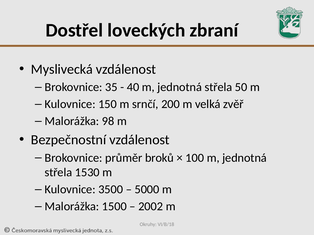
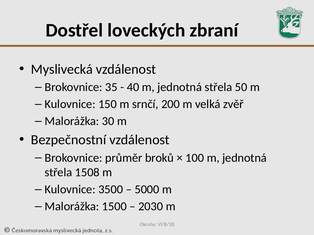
98: 98 -> 30
1530: 1530 -> 1508
2002: 2002 -> 2030
